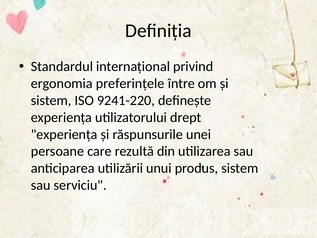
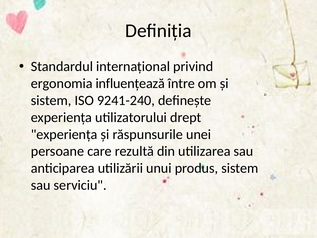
preferințele: preferințele -> influențează
9241-220: 9241-220 -> 9241-240
